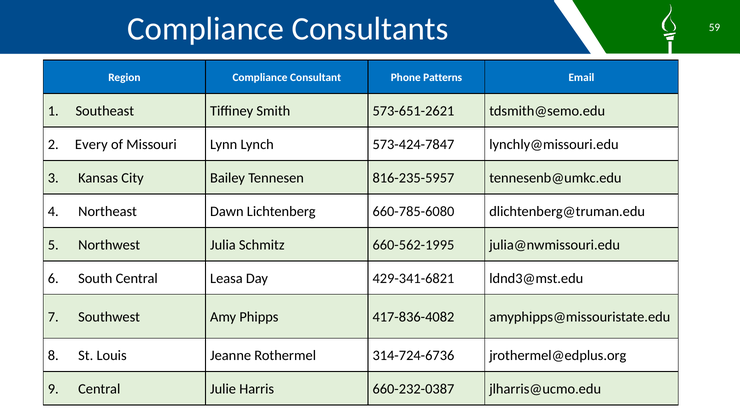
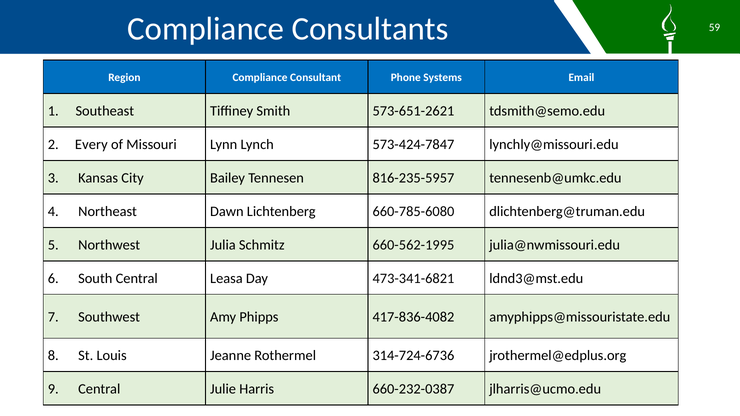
Patterns: Patterns -> Systems
429-341-6821: 429-341-6821 -> 473-341-6821
